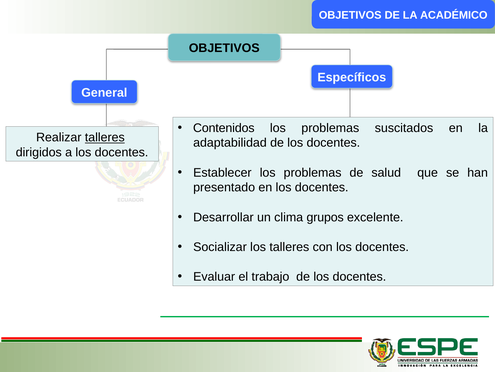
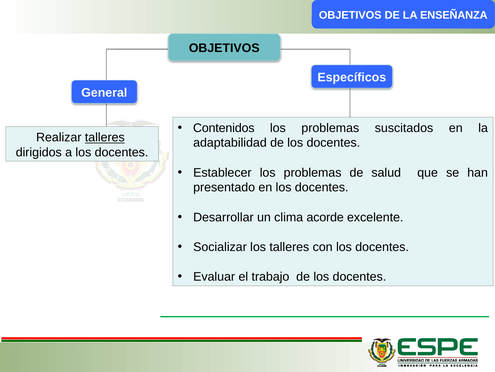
ACADÉMICO: ACADÉMICO -> ENSEÑANZA
grupos: grupos -> acorde
